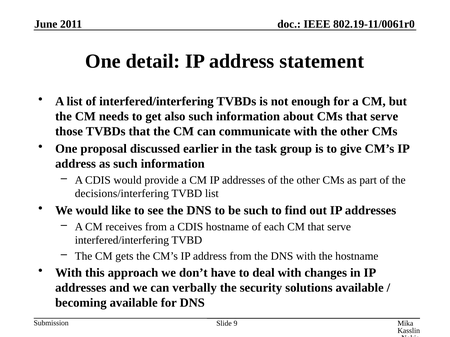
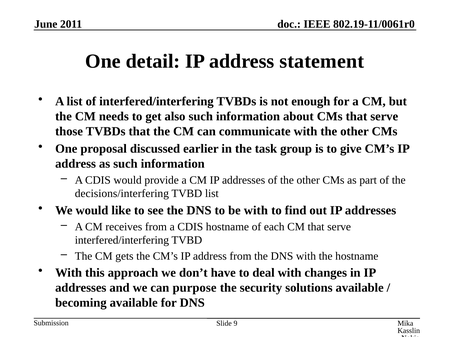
be such: such -> with
verbally: verbally -> purpose
